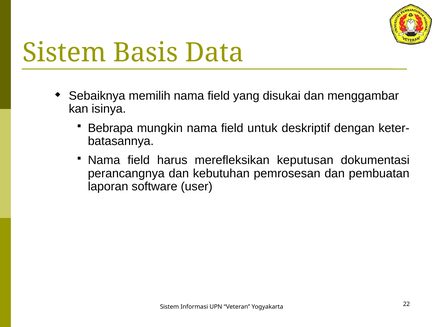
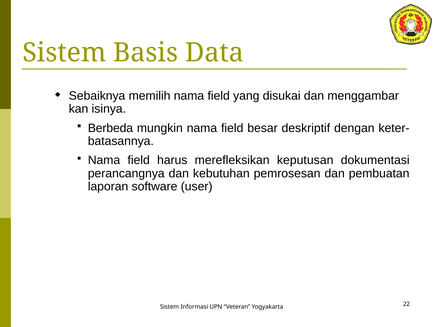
Bebrapa: Bebrapa -> Berbeda
untuk: untuk -> besar
